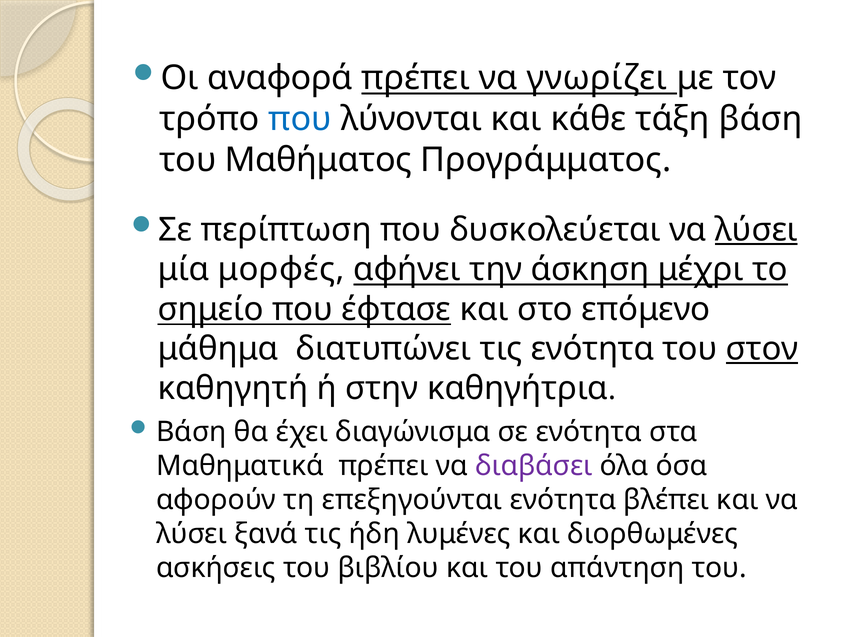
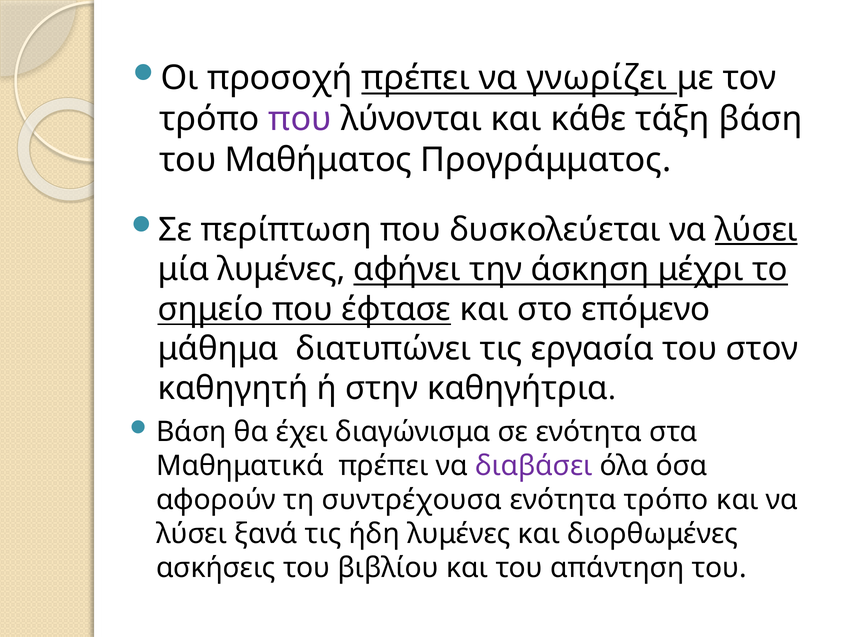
αναφορά: αναφορά -> προσοχή
που at (300, 119) colour: blue -> purple
μία μορφές: μορφές -> λυμένες
τις ενότητα: ενότητα -> εργασία
στον underline: present -> none
επεξηγούνται: επεξηγούνται -> συντρέχουσα
ενότητα βλέπει: βλέπει -> τρόπο
